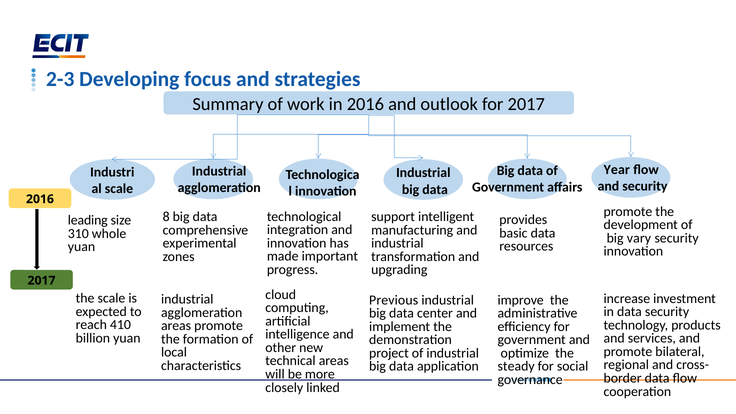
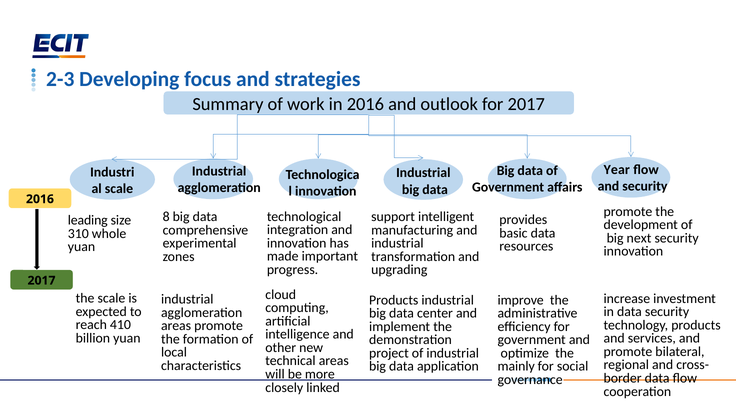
vary: vary -> next
Previous at (394, 300): Previous -> Products
steady: steady -> mainly
